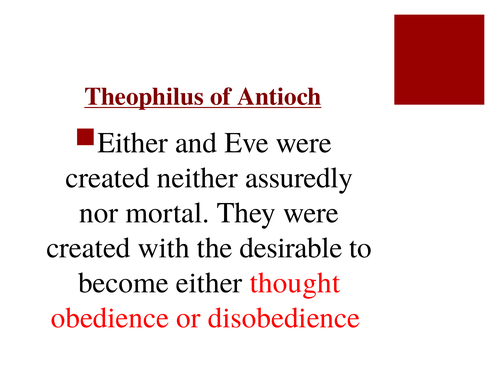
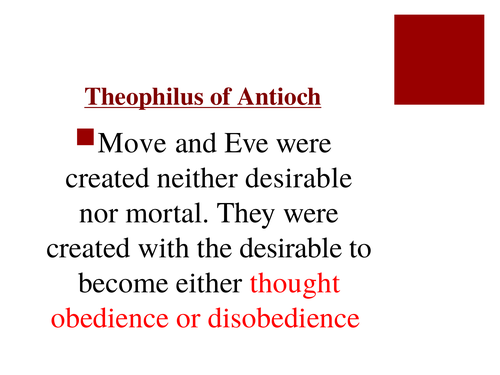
Either at (133, 143): Either -> Move
neither assuredly: assuredly -> desirable
